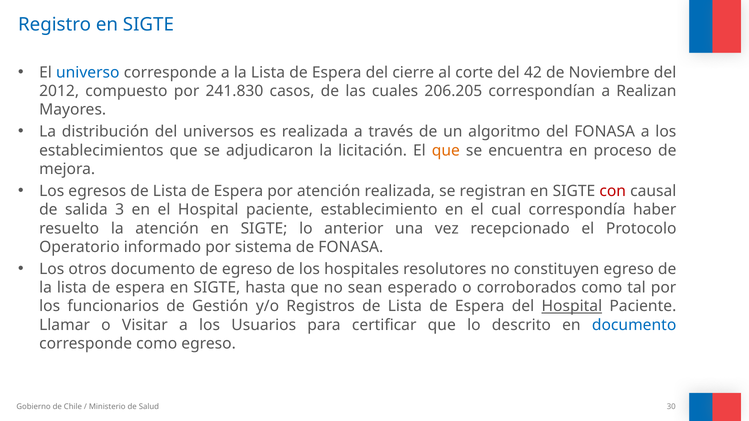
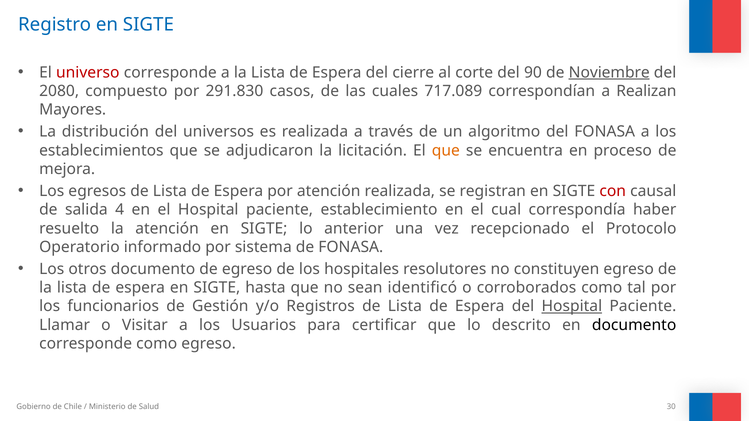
universo colour: blue -> red
42: 42 -> 90
Noviembre underline: none -> present
2012: 2012 -> 2080
241.830: 241.830 -> 291.830
206.205: 206.205 -> 717.089
3: 3 -> 4
esperado: esperado -> identificó
documento at (634, 325) colour: blue -> black
